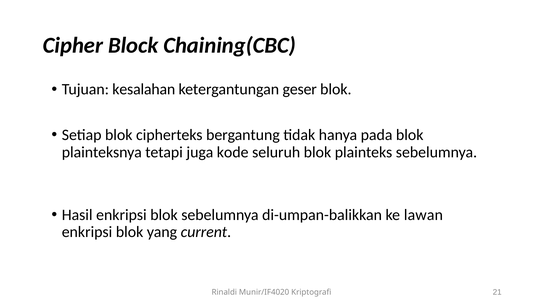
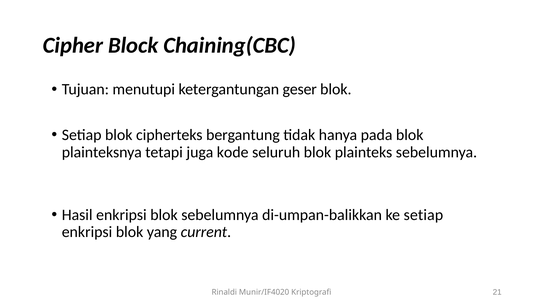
kesalahan: kesalahan -> menutupi
ke lawan: lawan -> setiap
